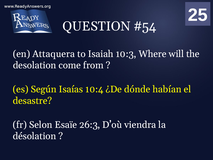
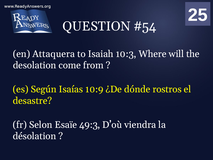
10:4: 10:4 -> 10:9
habían: habían -> rostros
26:3: 26:3 -> 49:3
